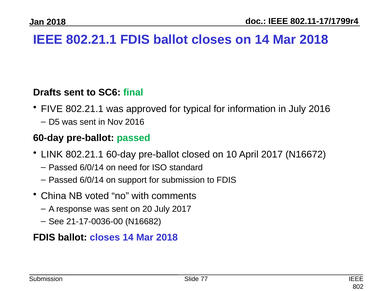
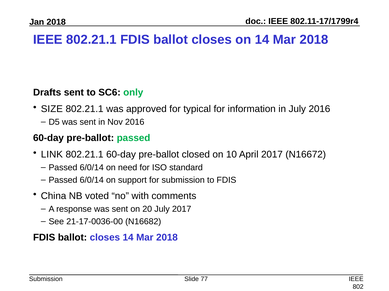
final: final -> only
FIVE: FIVE -> SIZE
